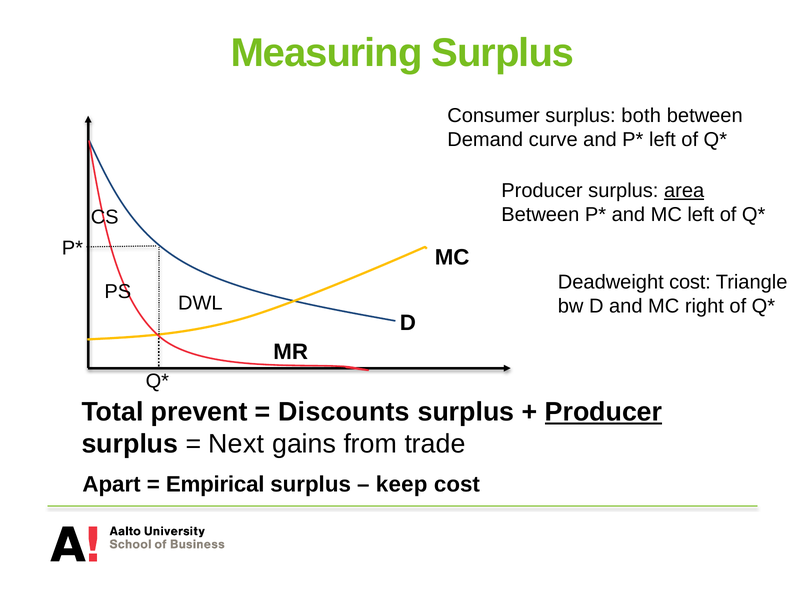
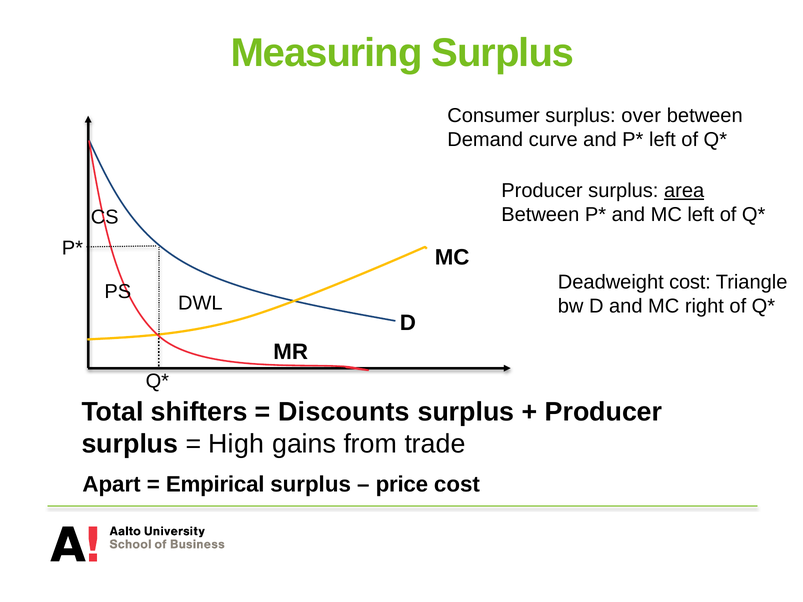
both: both -> over
prevent: prevent -> shifters
Producer at (603, 412) underline: present -> none
Next: Next -> High
keep: keep -> price
